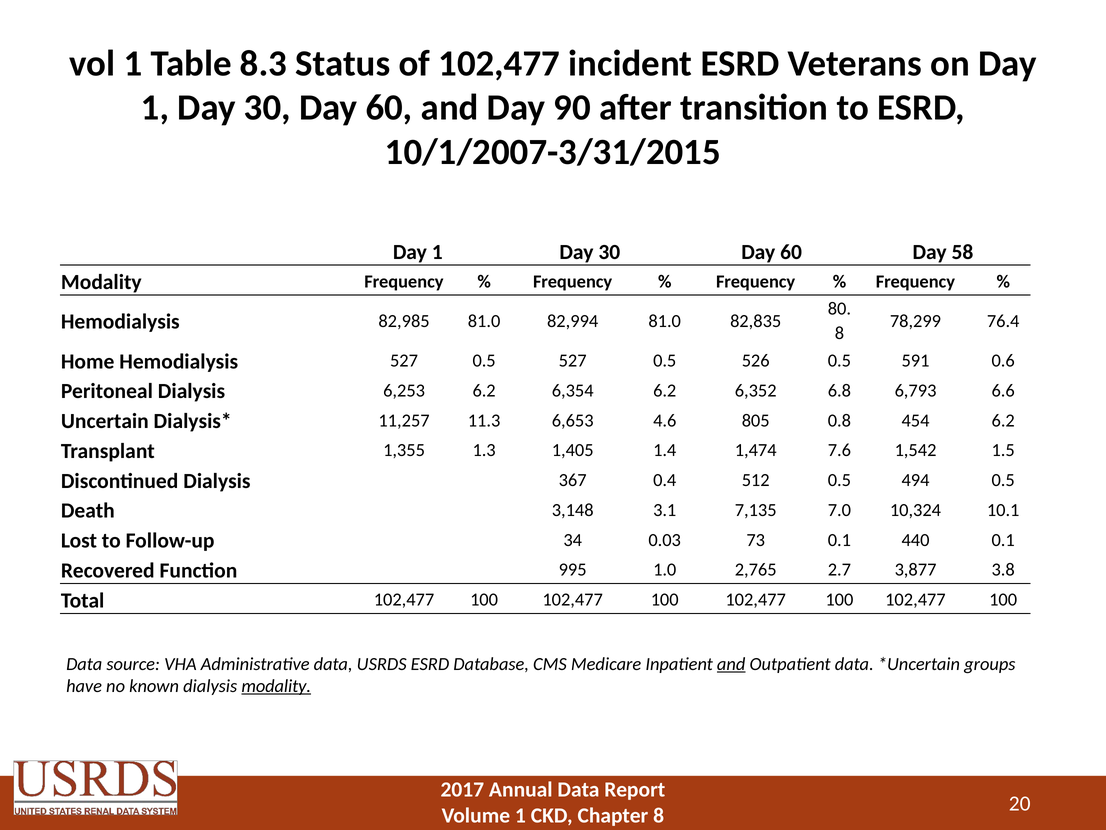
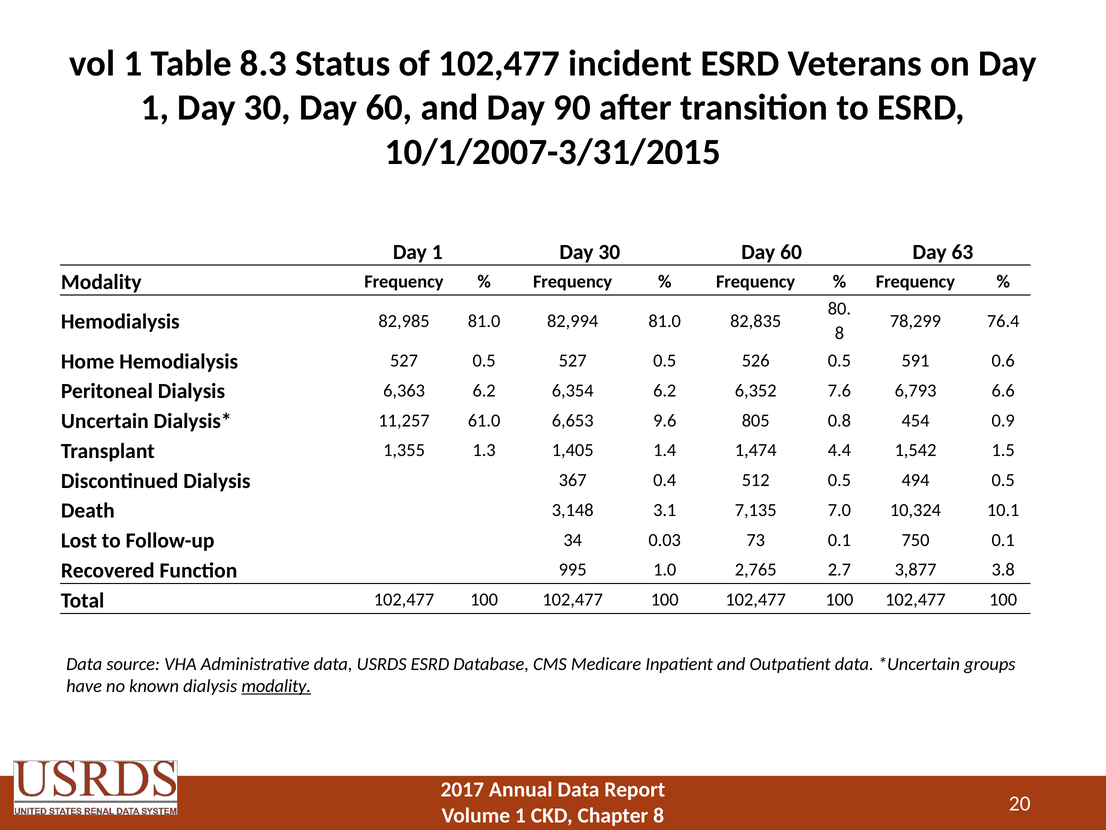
58: 58 -> 63
6,253: 6,253 -> 6,363
6.8: 6.8 -> 7.6
11.3: 11.3 -> 61.0
4.6: 4.6 -> 9.6
454 6.2: 6.2 -> 0.9
7.6: 7.6 -> 4.4
440: 440 -> 750
and at (731, 664) underline: present -> none
